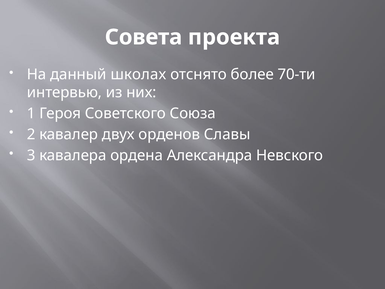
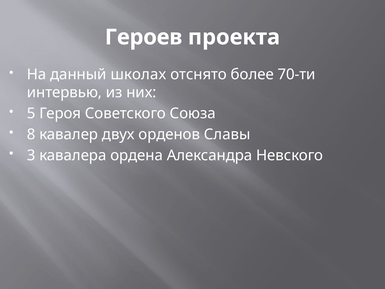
Совета: Совета -> Героев
1: 1 -> 5
2: 2 -> 8
